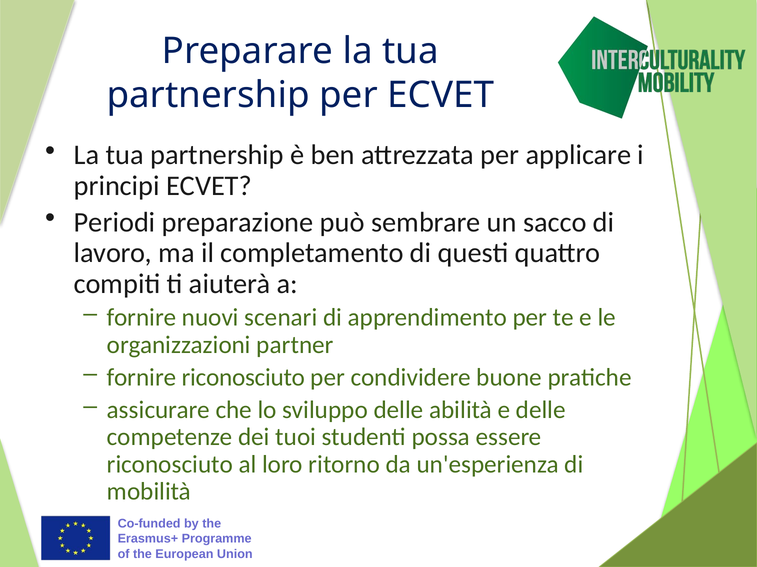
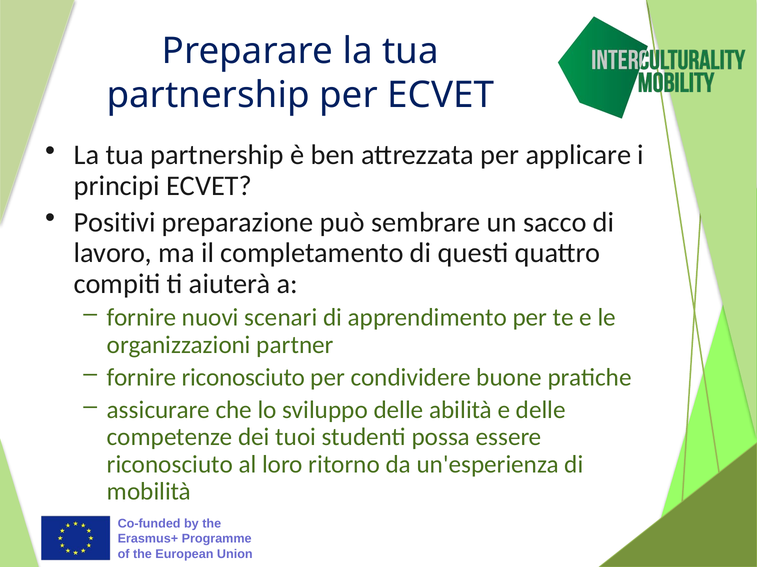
Periodi: Periodi -> Positivi
